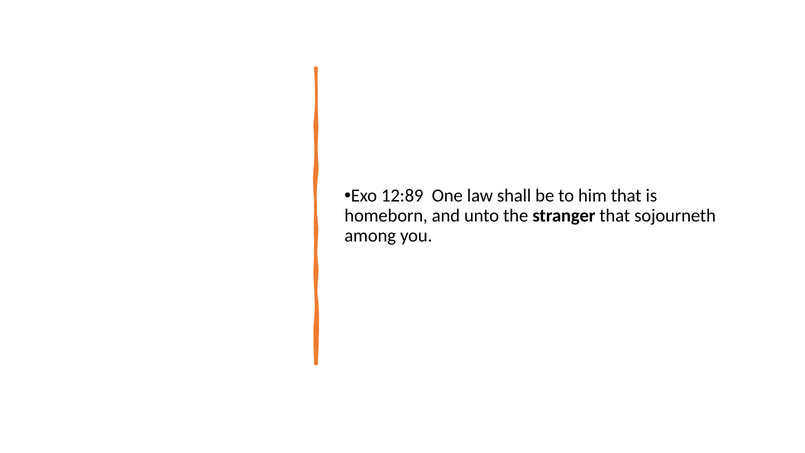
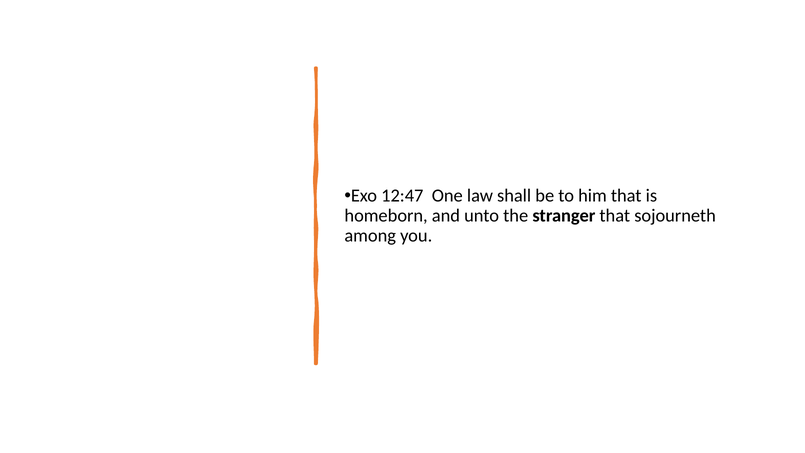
12:89: 12:89 -> 12:47
